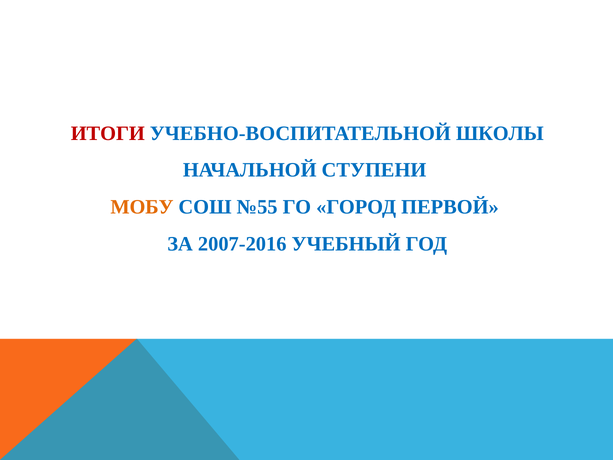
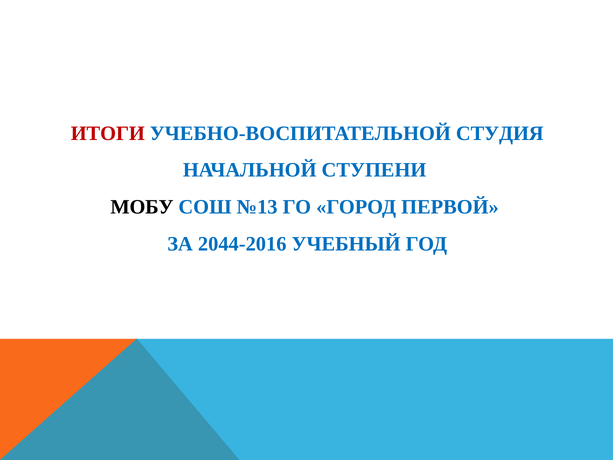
ШКОЛЫ: ШКОЛЫ -> СТУДИЯ
МОБУ colour: orange -> black
№55: №55 -> №13
2007-2016: 2007-2016 -> 2044-2016
